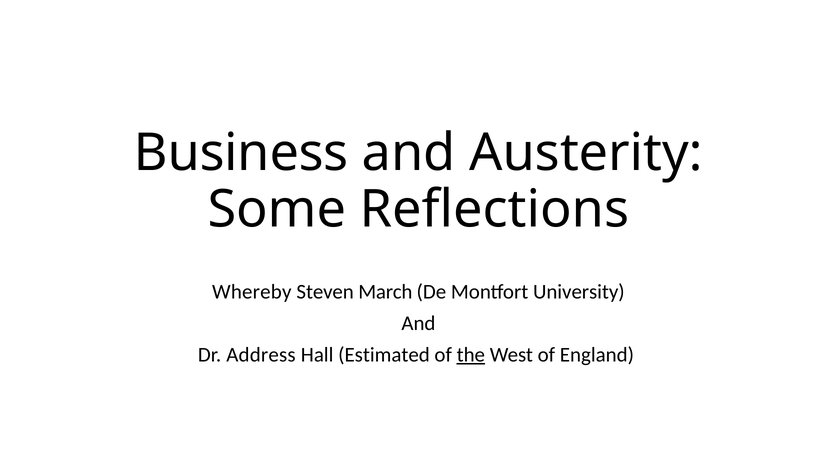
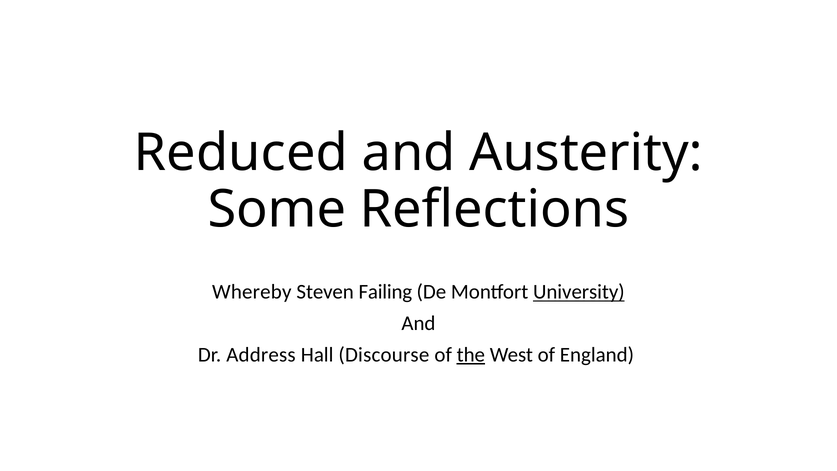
Business: Business -> Reduced
March: March -> Failing
University underline: none -> present
Estimated: Estimated -> Discourse
